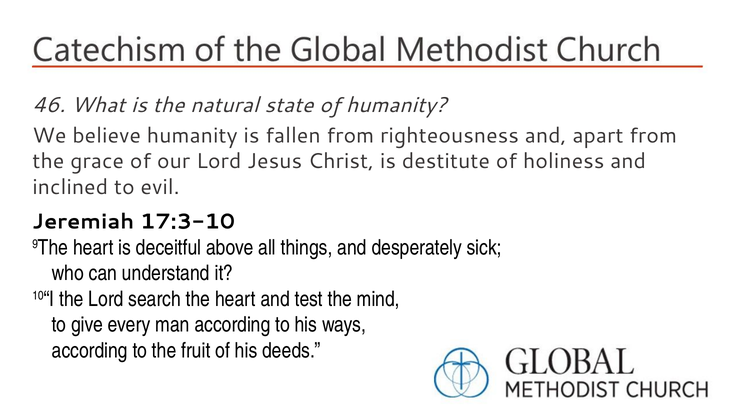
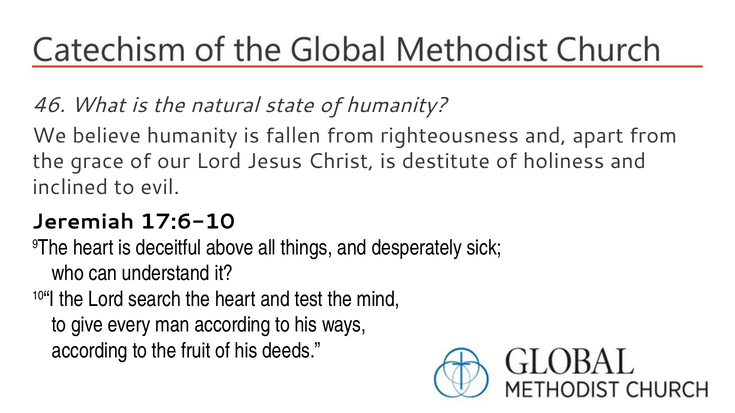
17:3-10: 17:3-10 -> 17:6-10
